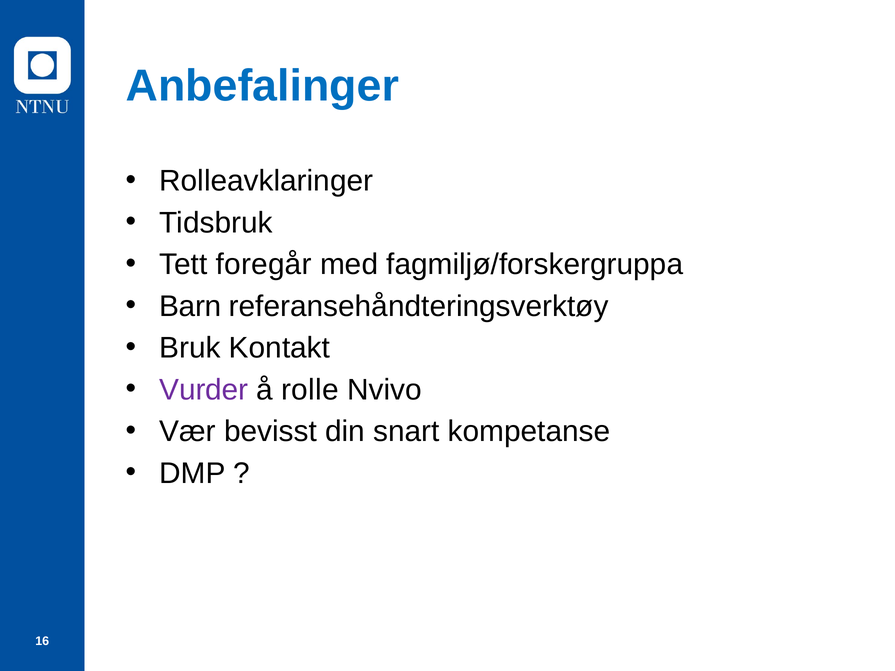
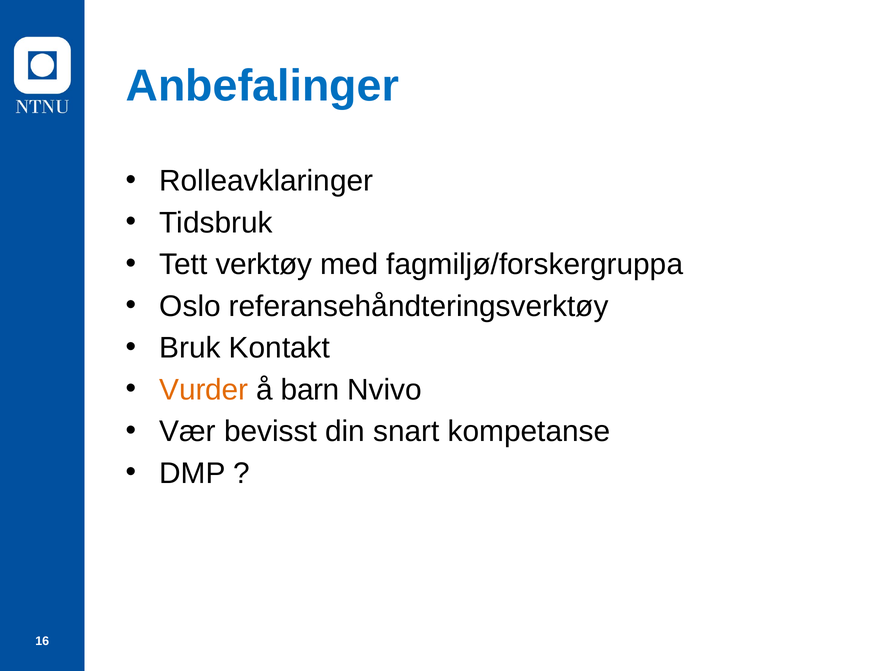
foregår: foregår -> verktøy
Barn: Barn -> Oslo
Vurder colour: purple -> orange
rolle: rolle -> barn
